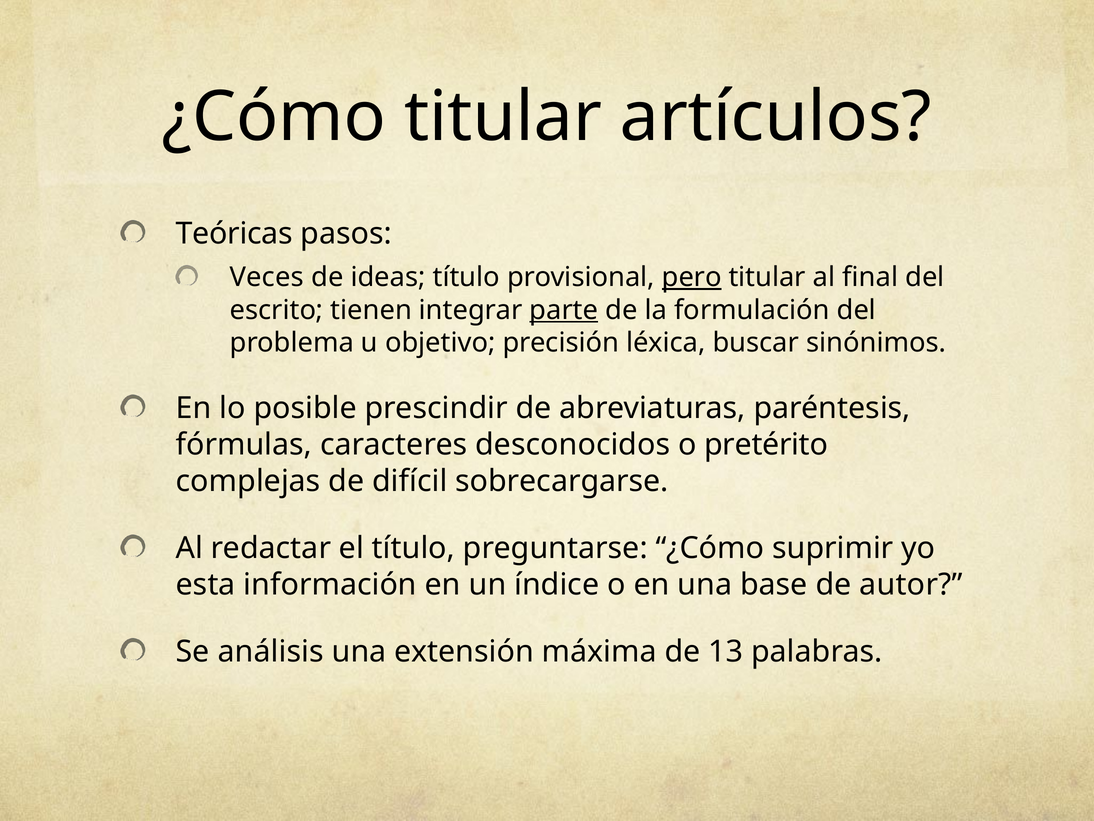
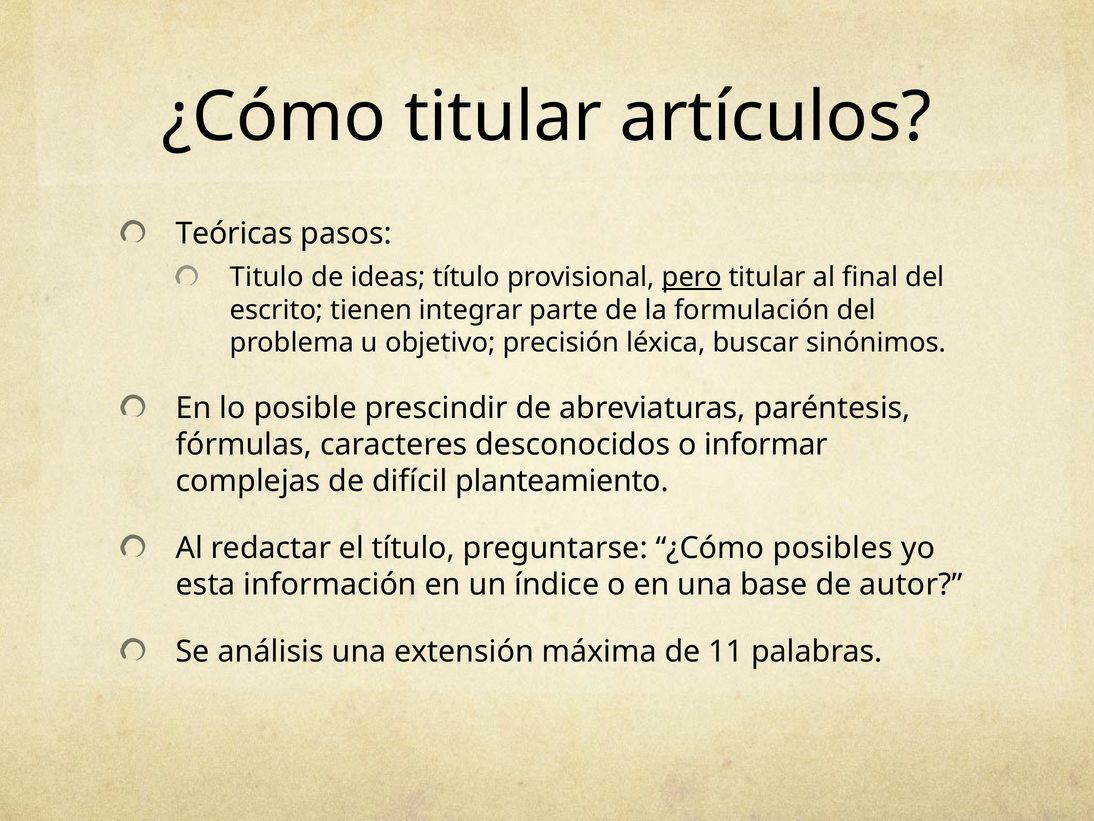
Veces: Veces -> Titulo
parte underline: present -> none
pretérito: pretérito -> informar
sobrecargarse: sobrecargarse -> planteamiento
suprimir: suprimir -> posibles
13: 13 -> 11
